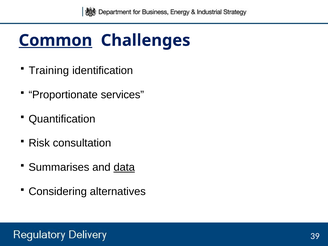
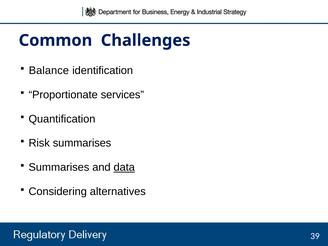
Common underline: present -> none
Training: Training -> Balance
Risk consultation: consultation -> summarises
